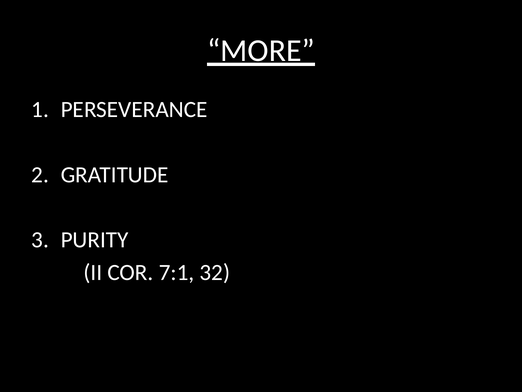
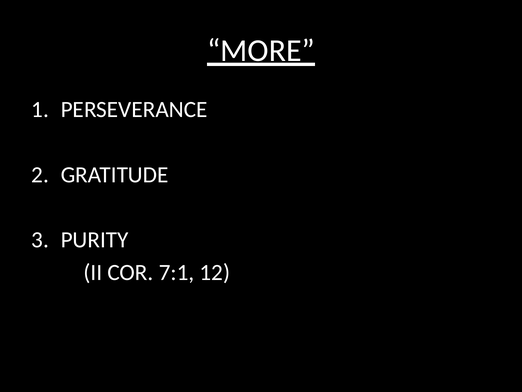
32: 32 -> 12
